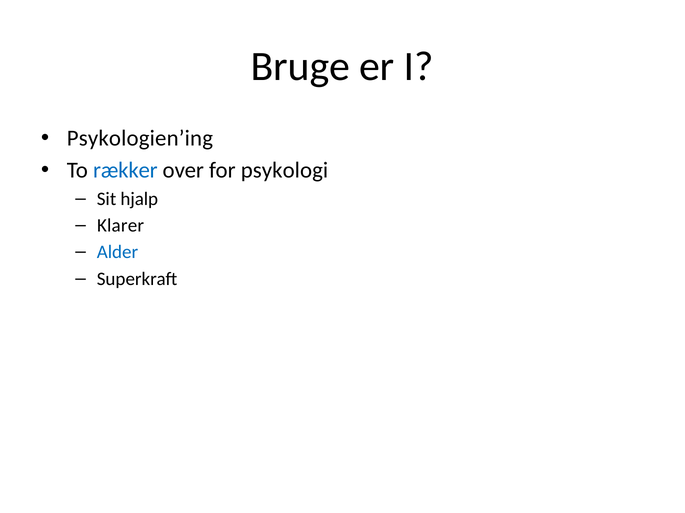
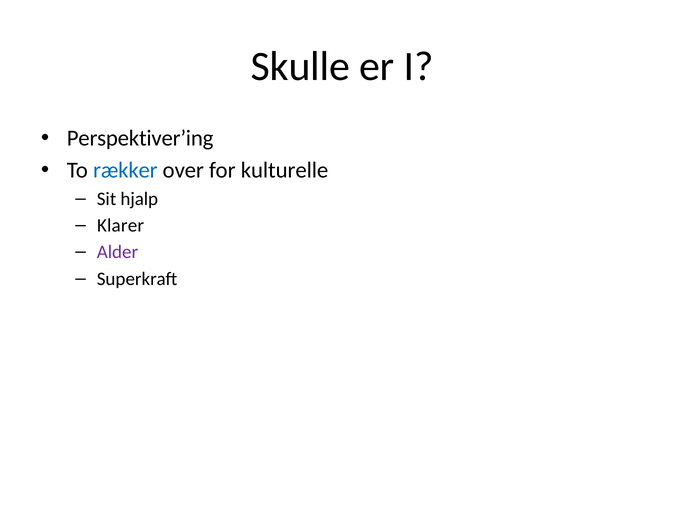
Bruge: Bruge -> Skulle
Psykologien’ing: Psykologien’ing -> Perspektiver’ing
psykologi: psykologi -> kulturelle
Alder colour: blue -> purple
